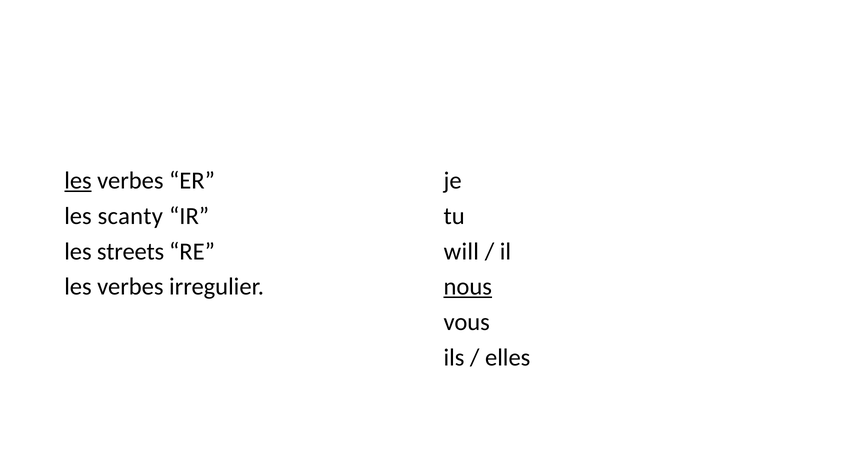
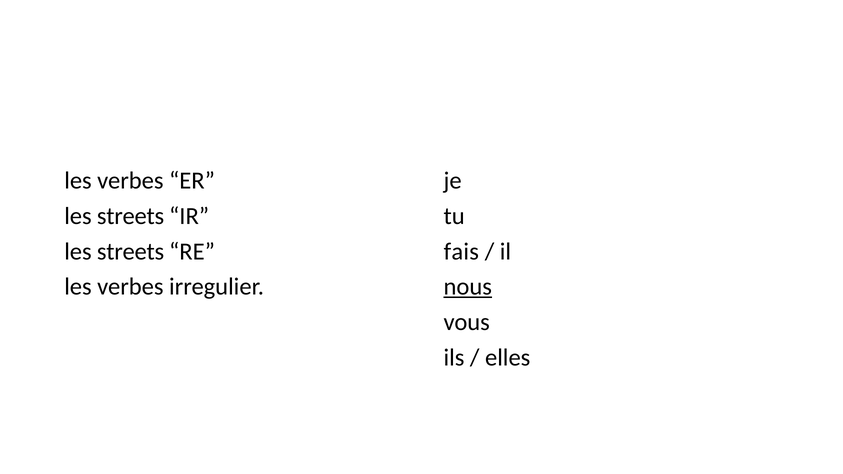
les at (78, 181) underline: present -> none
scanty at (130, 216): scanty -> streets
will: will -> fais
